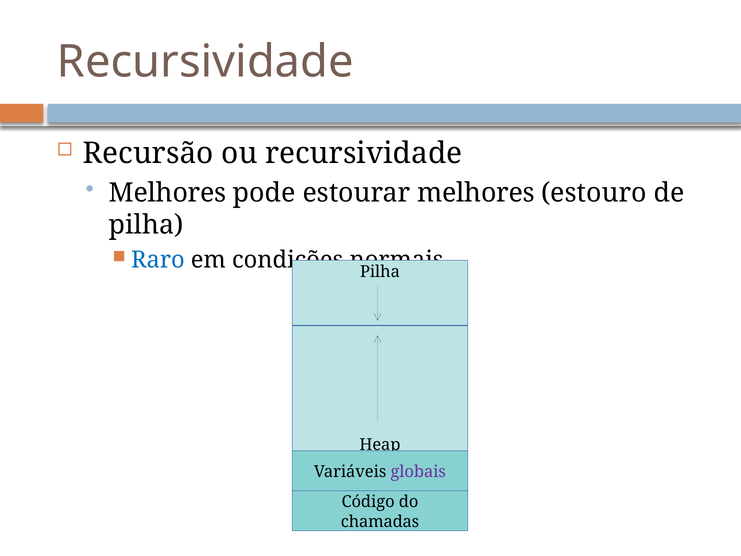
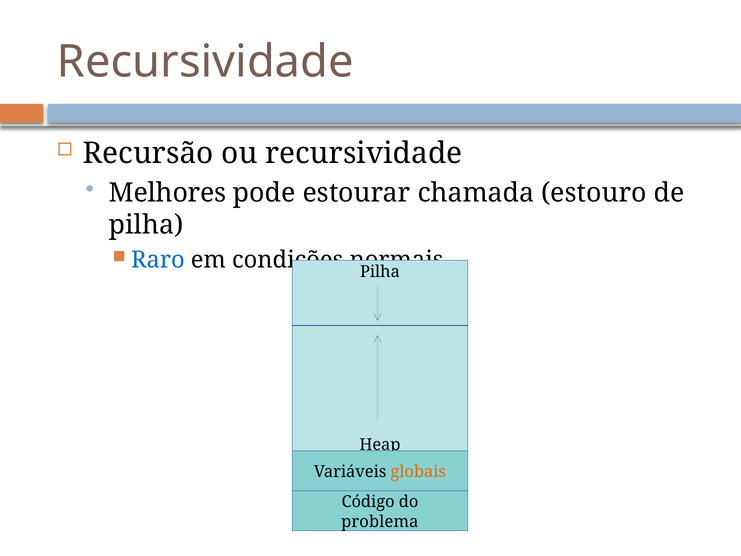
estourar melhores: melhores -> chamada
globais colour: purple -> orange
chamadas: chamadas -> problema
